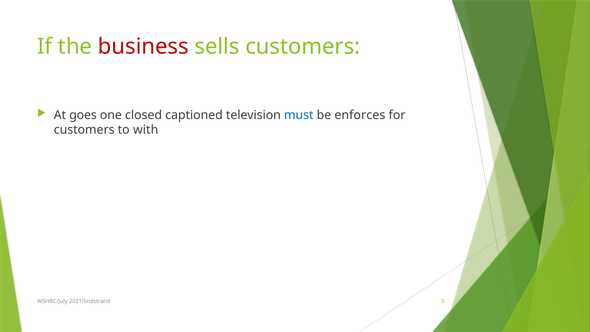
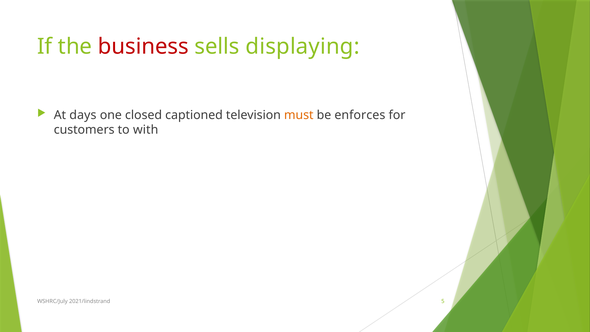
sells customers: customers -> displaying
goes: goes -> days
must colour: blue -> orange
